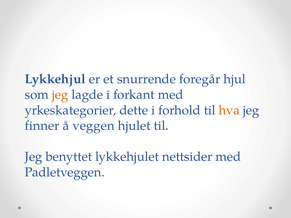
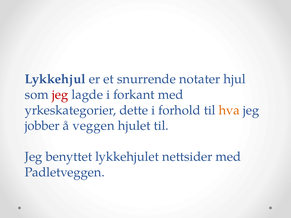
foregår: foregår -> notater
jeg at (60, 95) colour: orange -> red
finner: finner -> jobber
